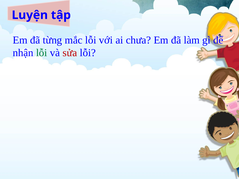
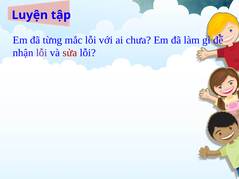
lỗi at (42, 53) colour: green -> purple
